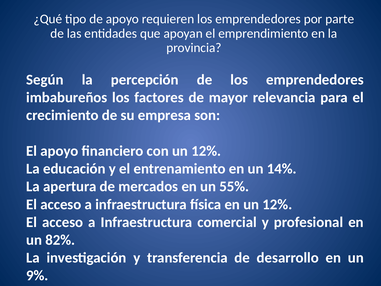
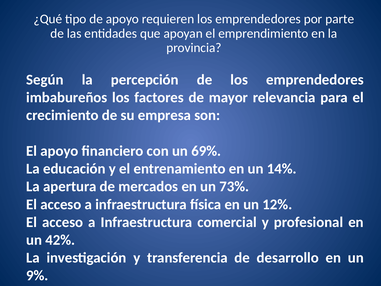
con un 12%: 12% -> 69%
55%: 55% -> 73%
82%: 82% -> 42%
